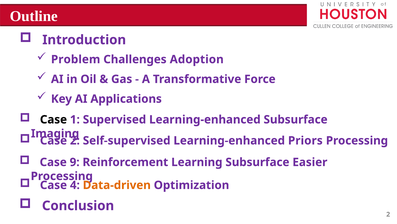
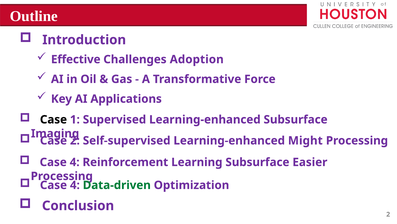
Problem: Problem -> Effective
Priors: Priors -> Might
9 at (75, 162): 9 -> 4
Data-driven colour: orange -> green
